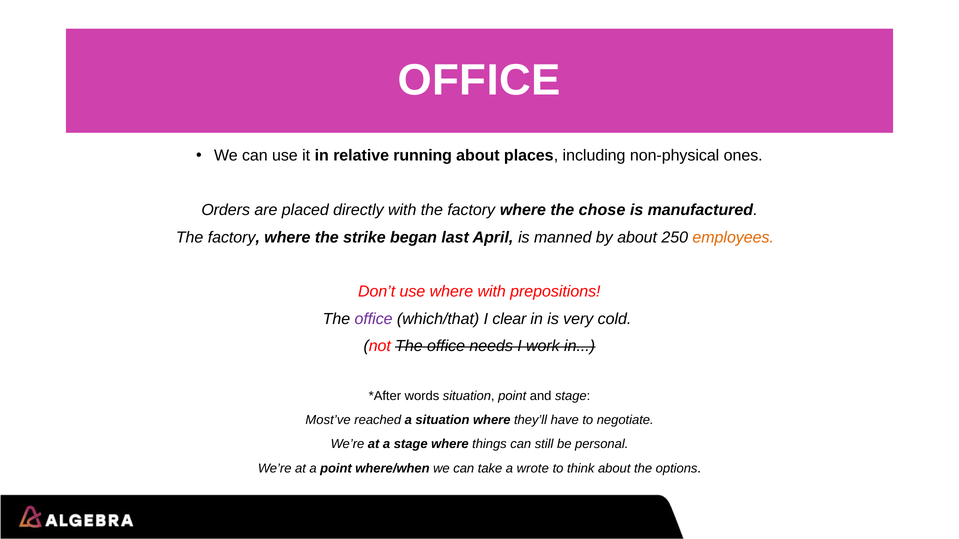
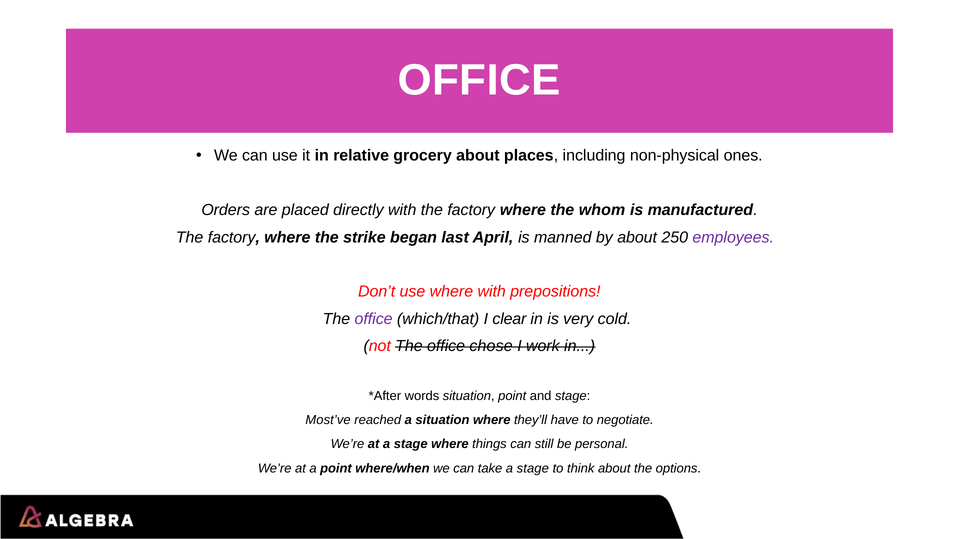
running: running -> grocery
chose: chose -> whom
employees colour: orange -> purple
needs: needs -> chose
take a wrote: wrote -> stage
